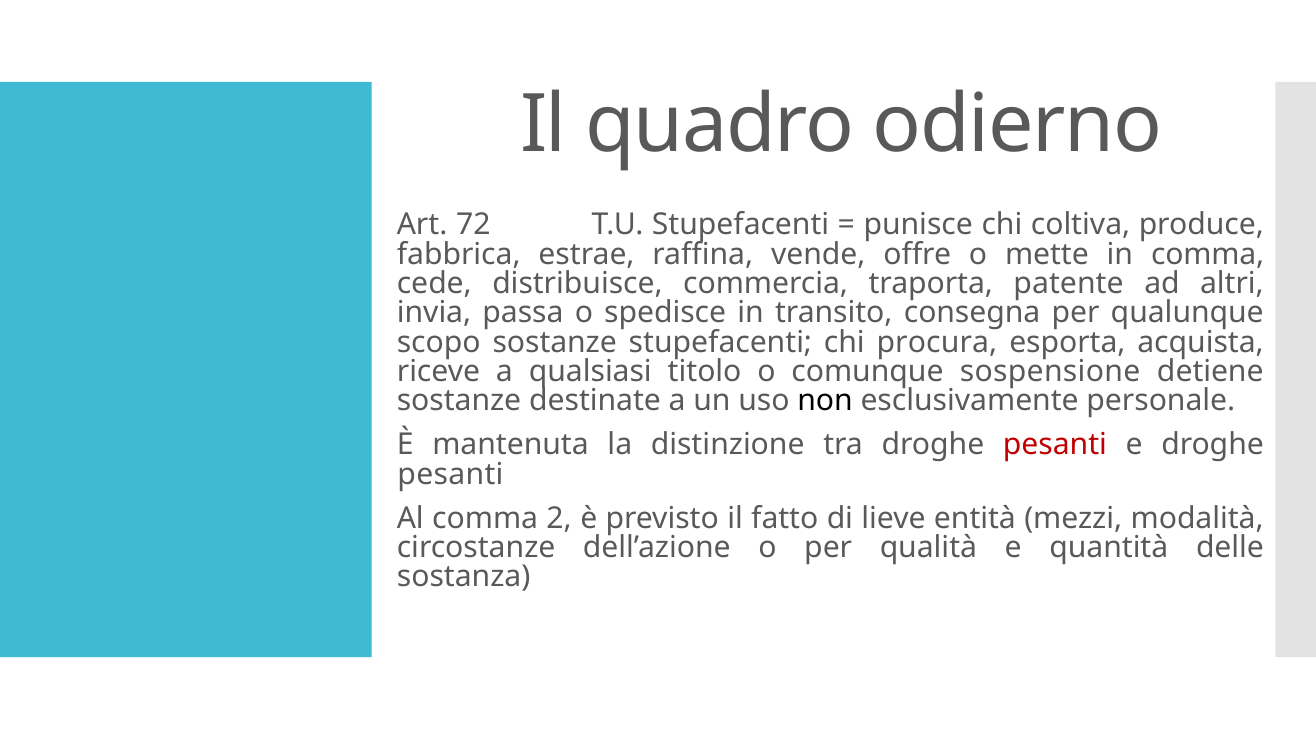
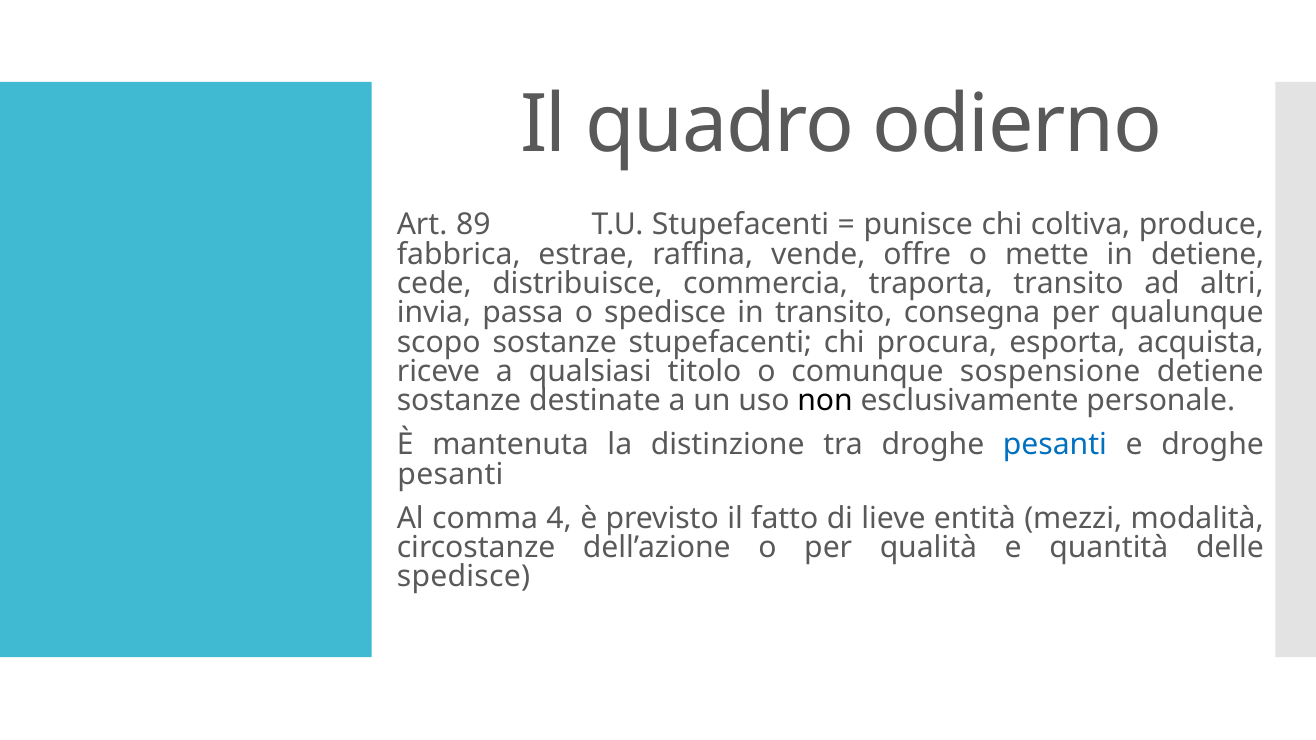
72: 72 -> 89
in comma: comma -> detiene
traporta patente: patente -> transito
pesanti at (1055, 445) colour: red -> blue
2: 2 -> 4
sostanza at (464, 577): sostanza -> spedisce
